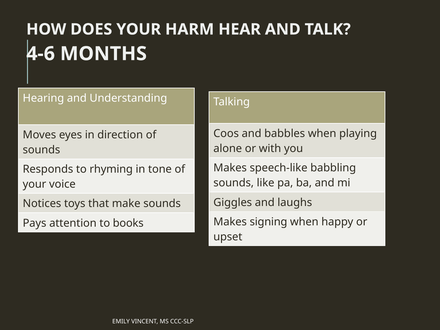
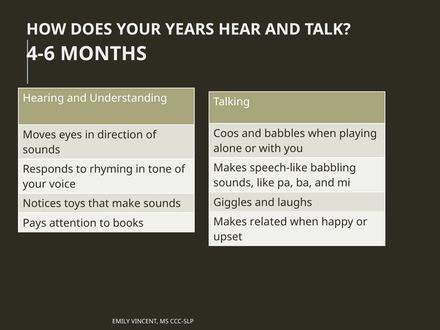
HARM: HARM -> YEARS
signing: signing -> related
